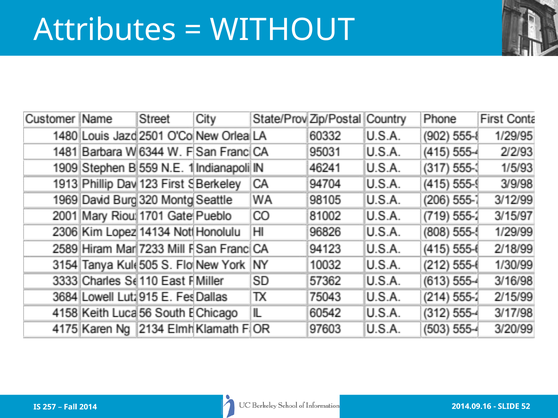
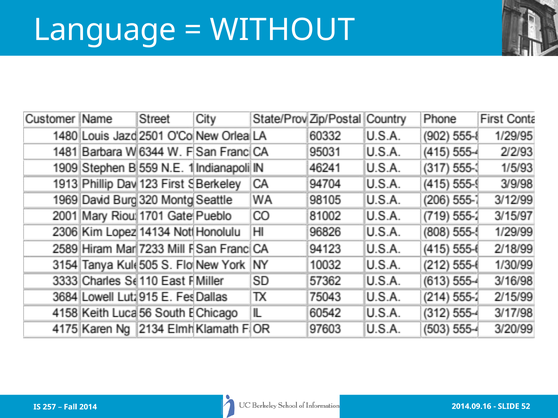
Attributes: Attributes -> Language
